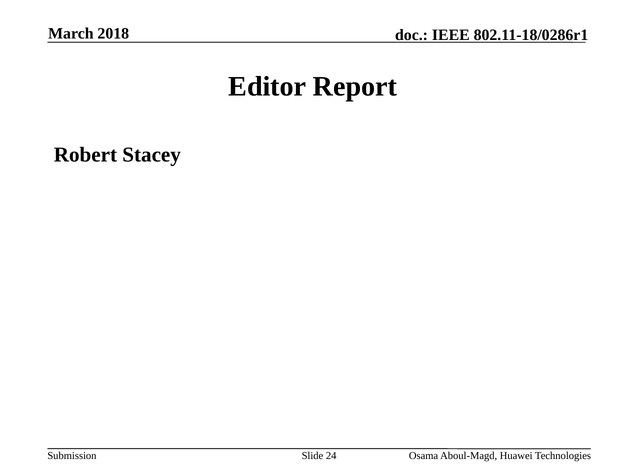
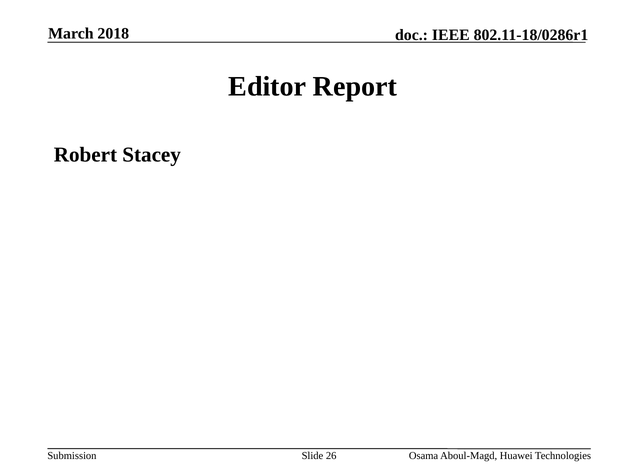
24: 24 -> 26
